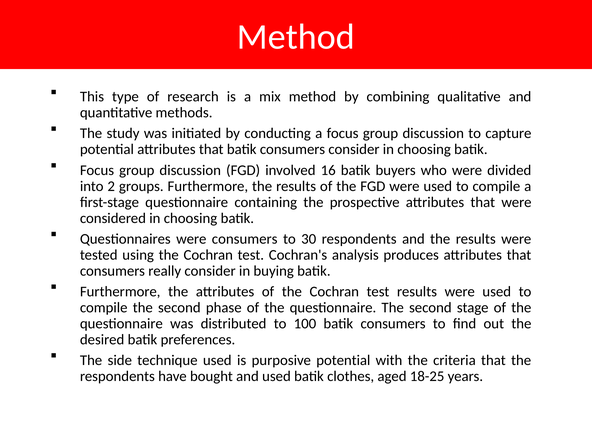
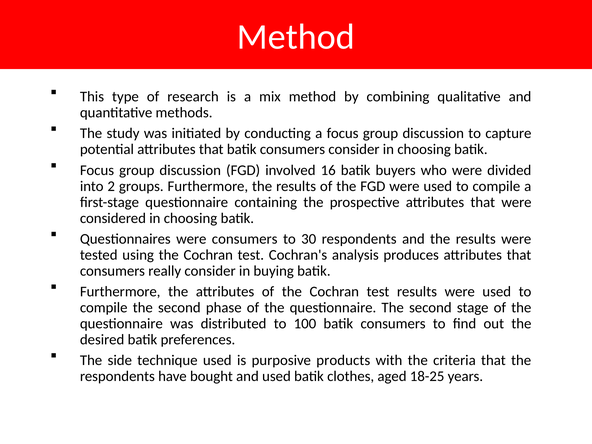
purposive potential: potential -> products
